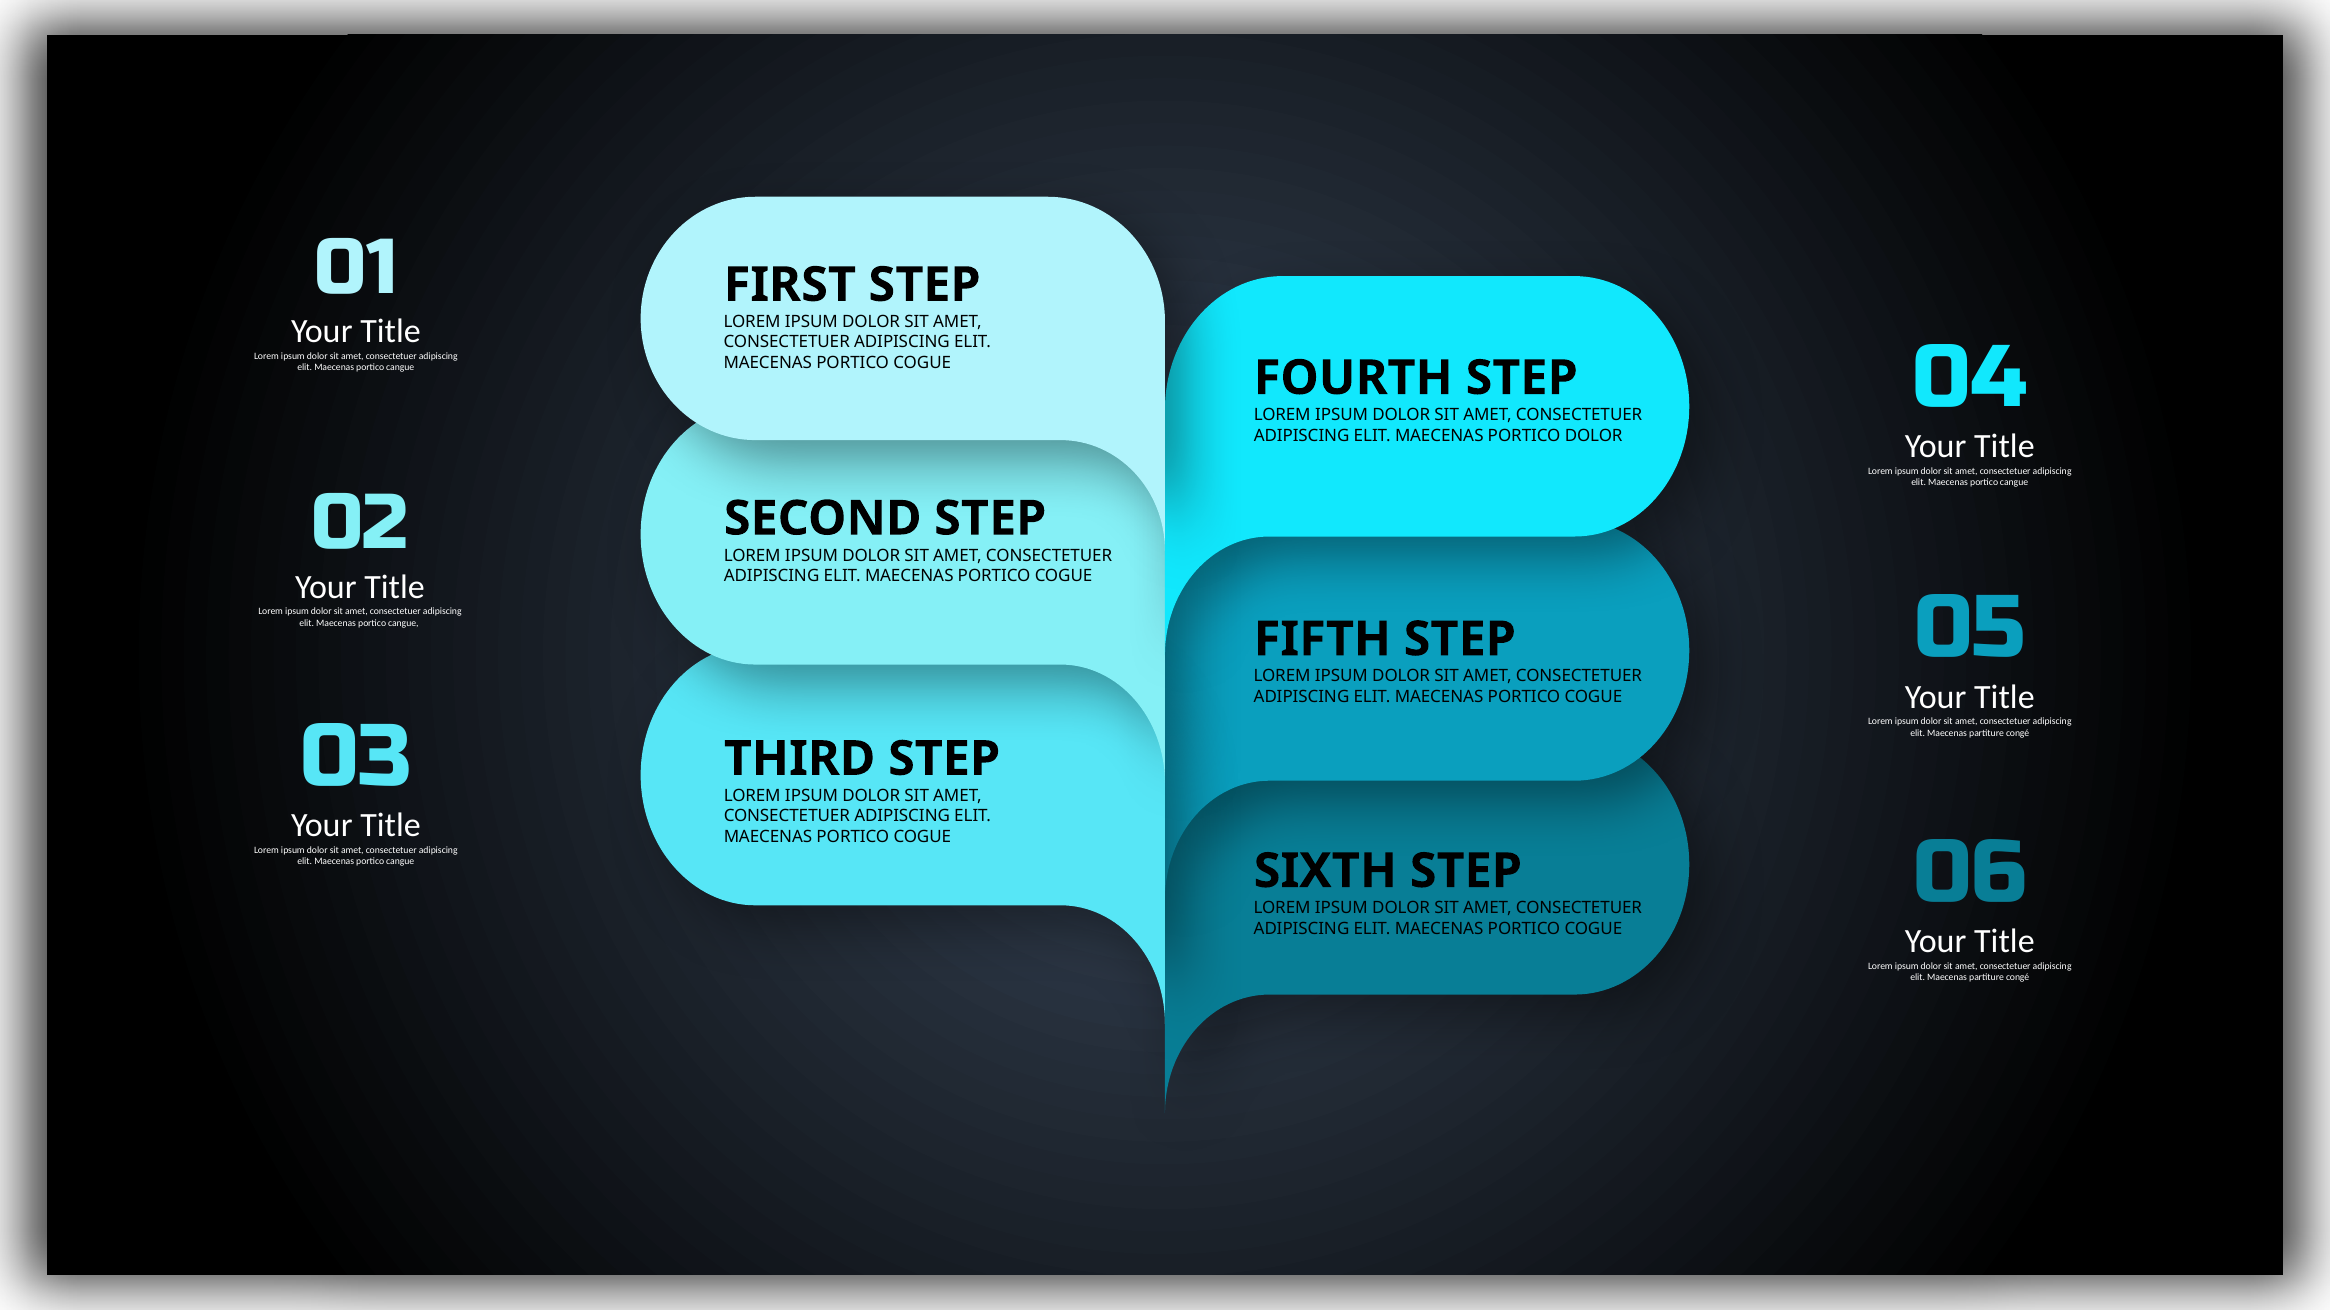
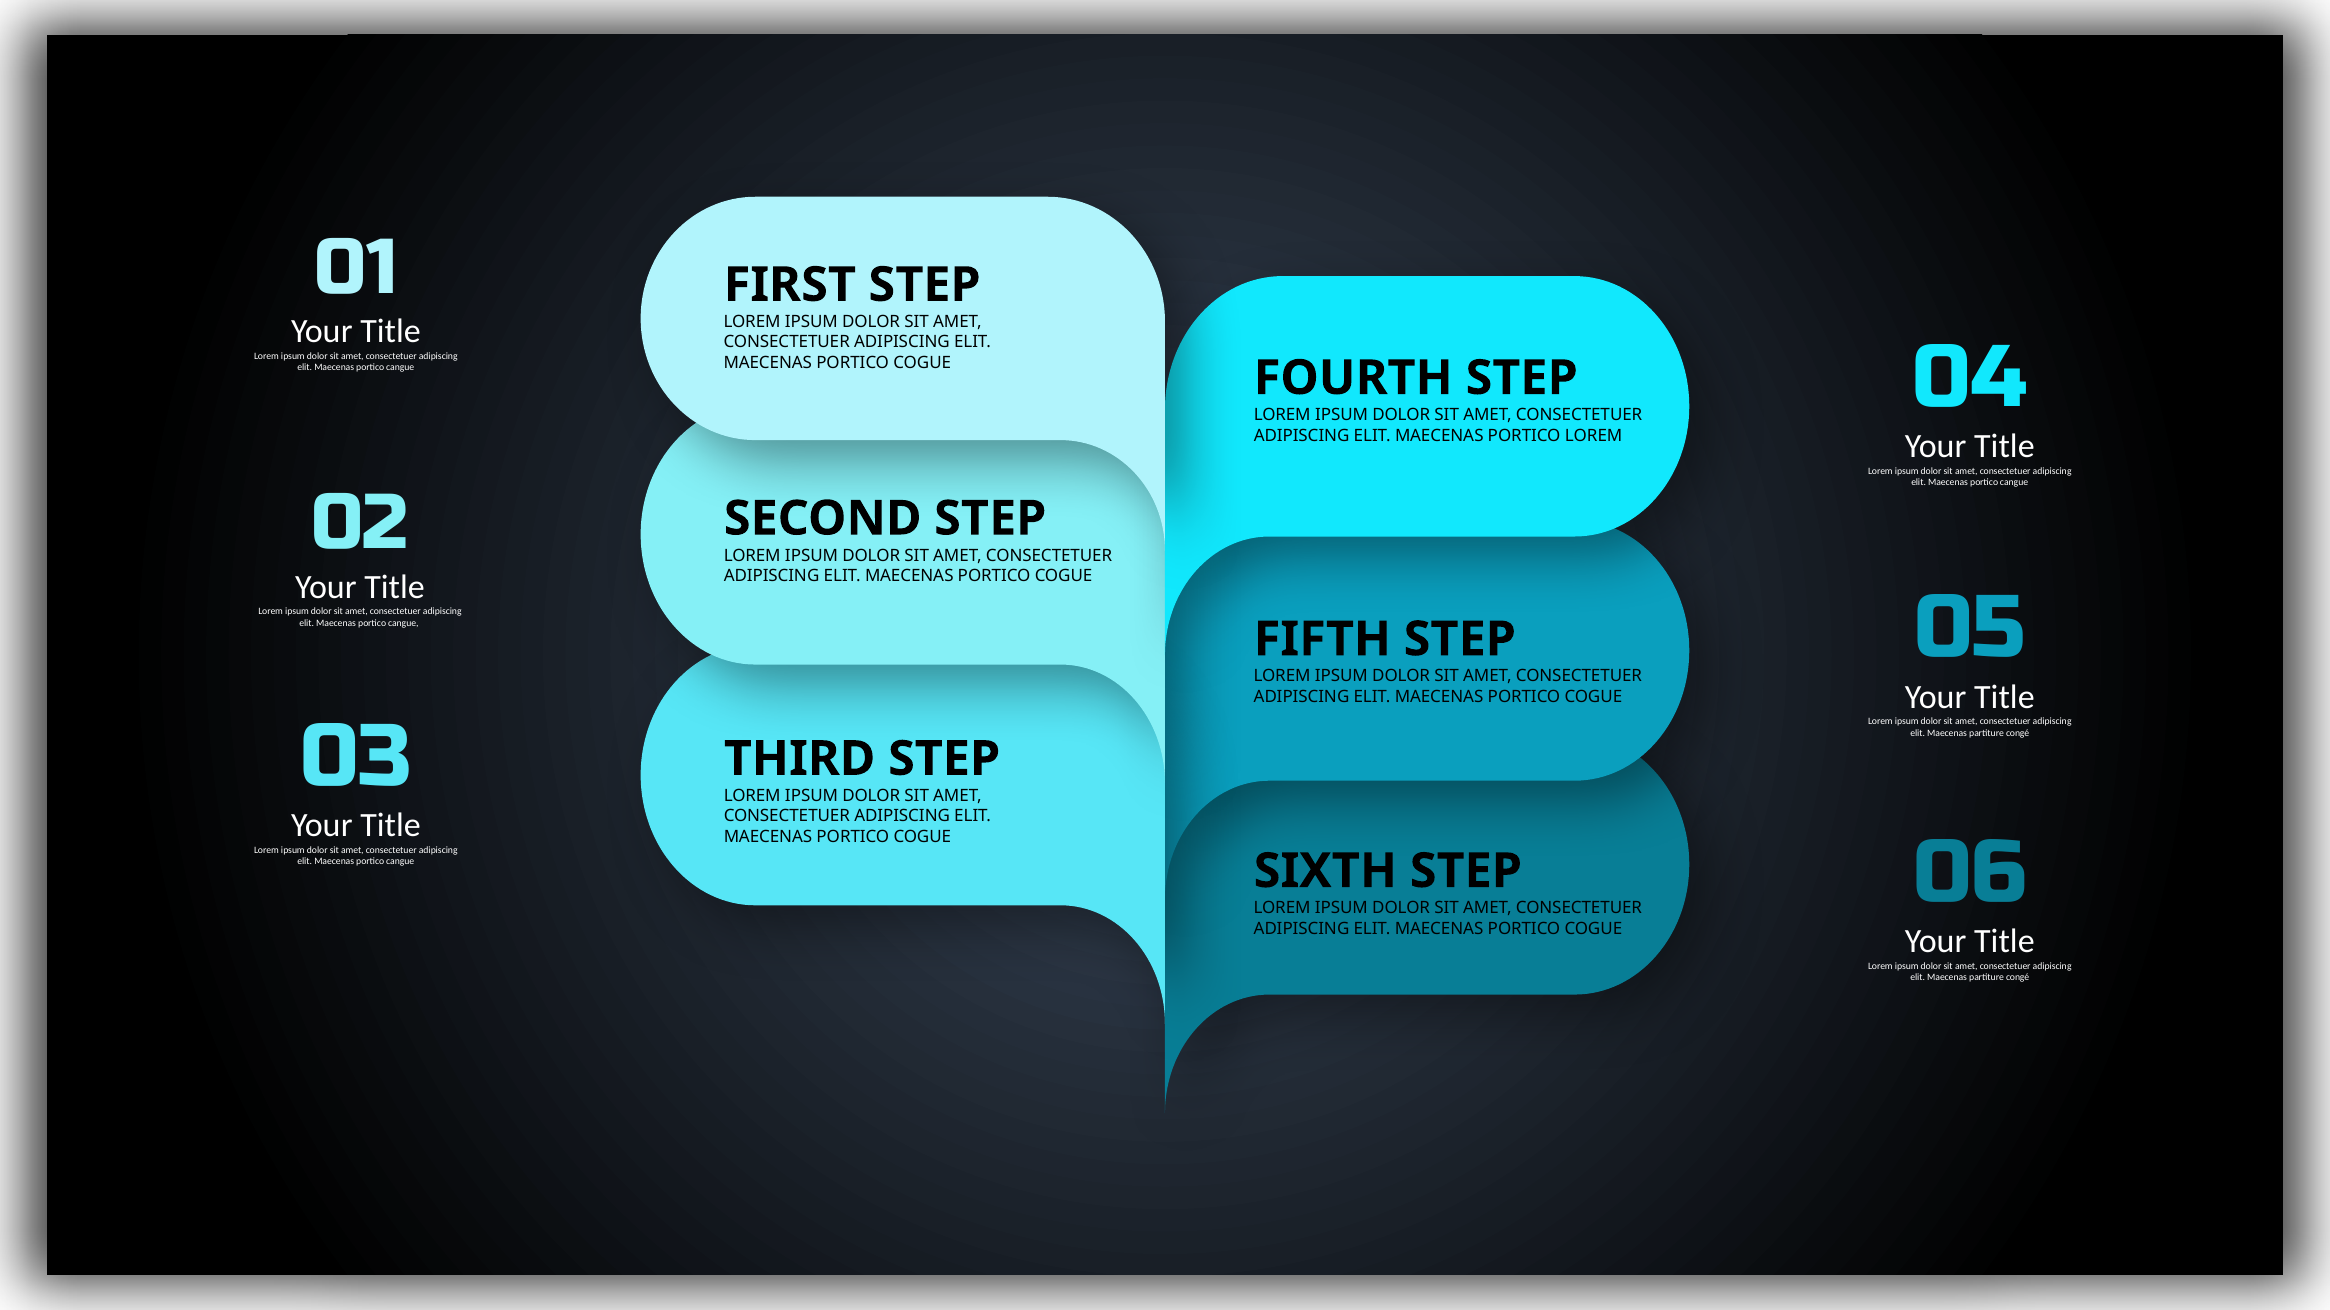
PORTICO DOLOR: DOLOR -> LOREM
